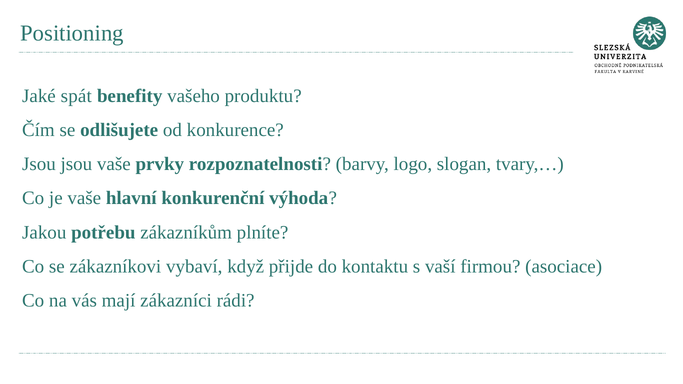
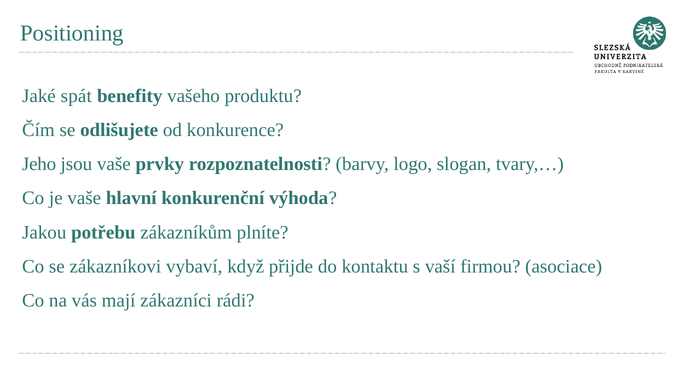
Jsou at (39, 164): Jsou -> Jeho
